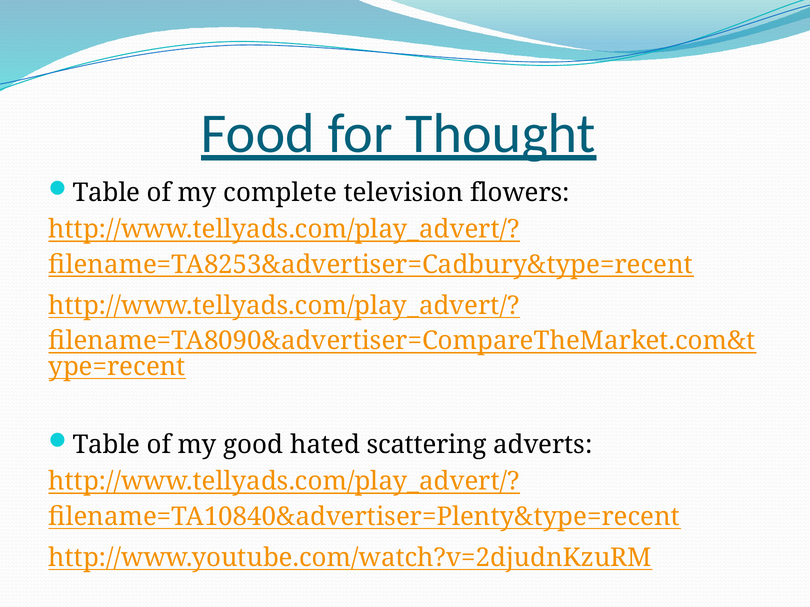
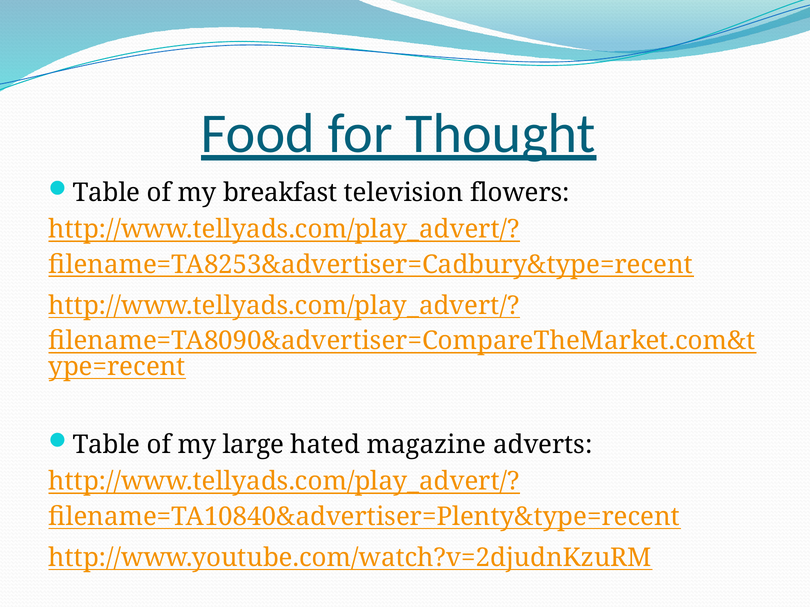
complete: complete -> breakfast
good: good -> large
scattering: scattering -> magazine
